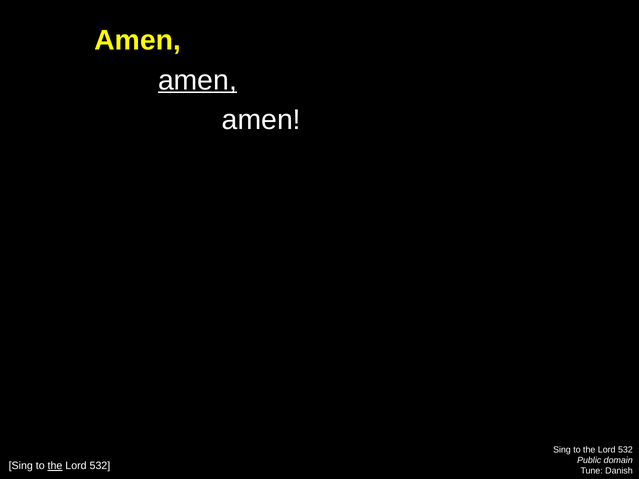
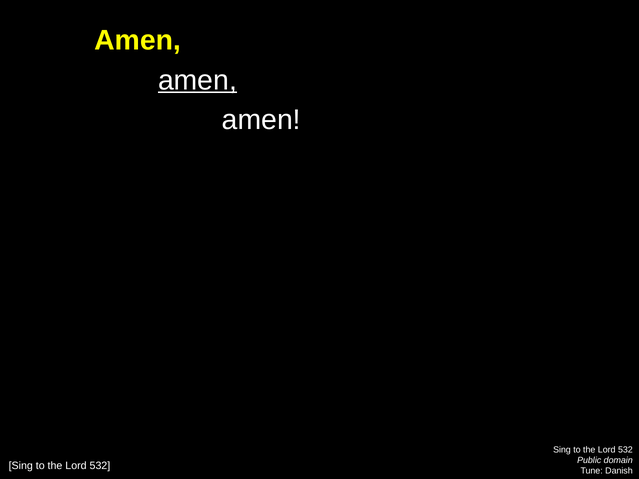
the at (55, 466) underline: present -> none
